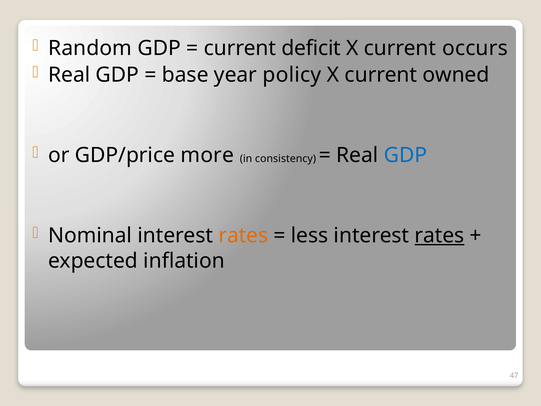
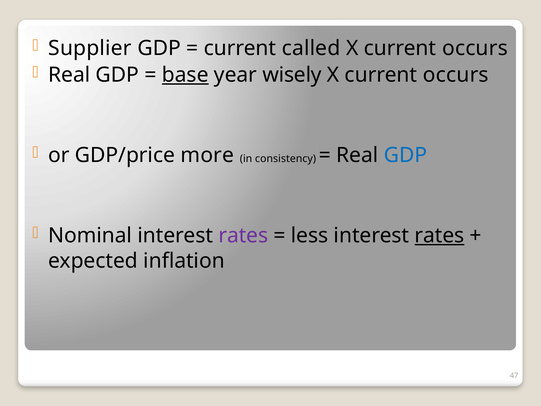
Random: Random -> Supplier
deficit: deficit -> called
base underline: none -> present
policy: policy -> wisely
owned at (456, 75): owned -> occurs
rates at (243, 236) colour: orange -> purple
